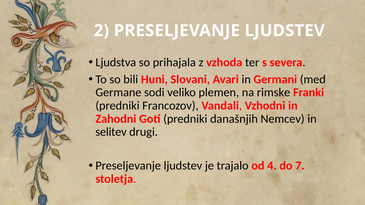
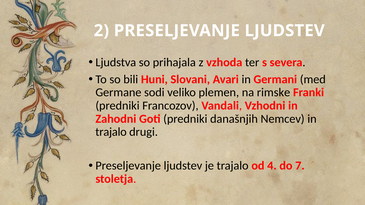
selitev at (111, 132): selitev -> trajalo
